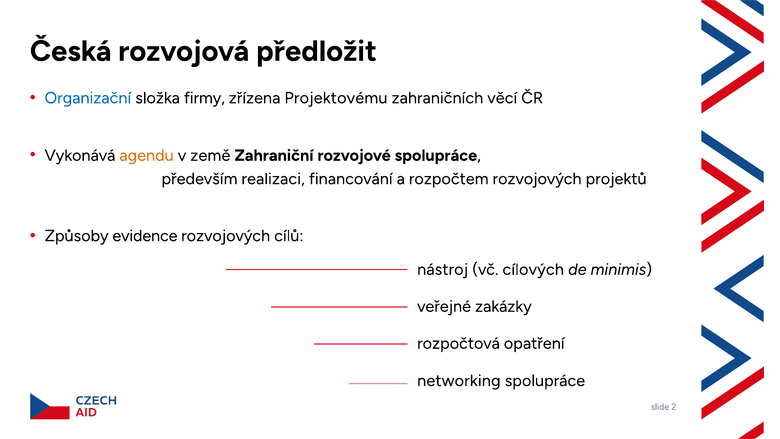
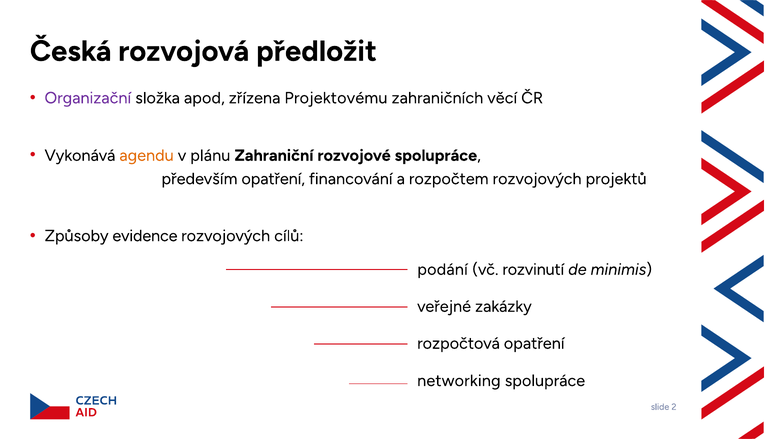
Organizační colour: blue -> purple
firmy: firmy -> apod
země: země -> plánu
především realizaci: realizaci -> opatření
nástroj: nástroj -> podání
cílových: cílových -> rozvinutí
